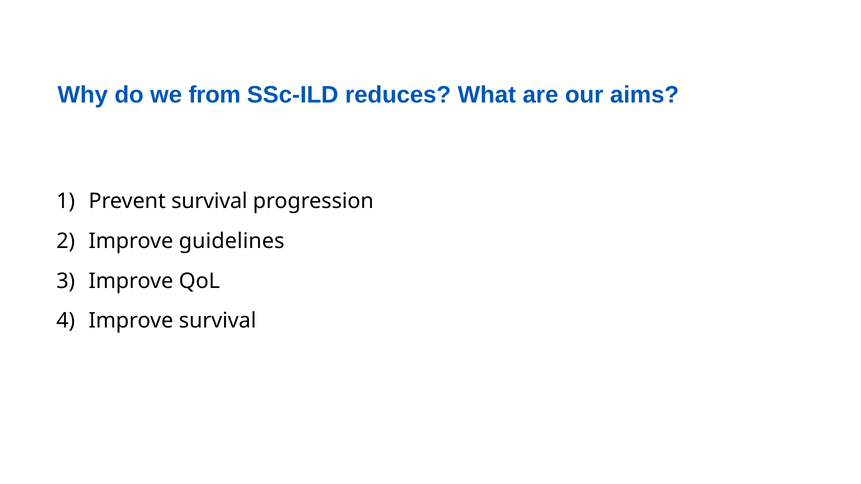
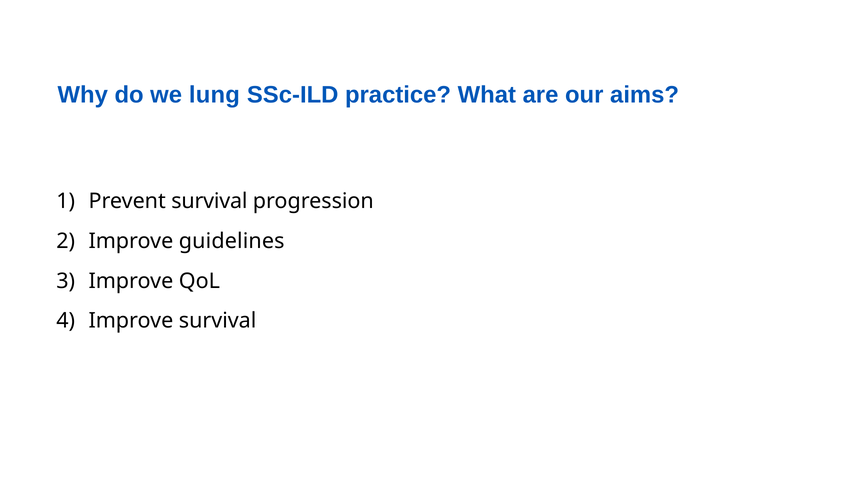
from: from -> lung
reduces: reduces -> practice
